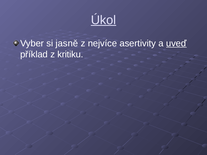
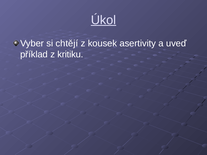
jasně: jasně -> chtějí
nejvíce: nejvíce -> kousek
uveď underline: present -> none
